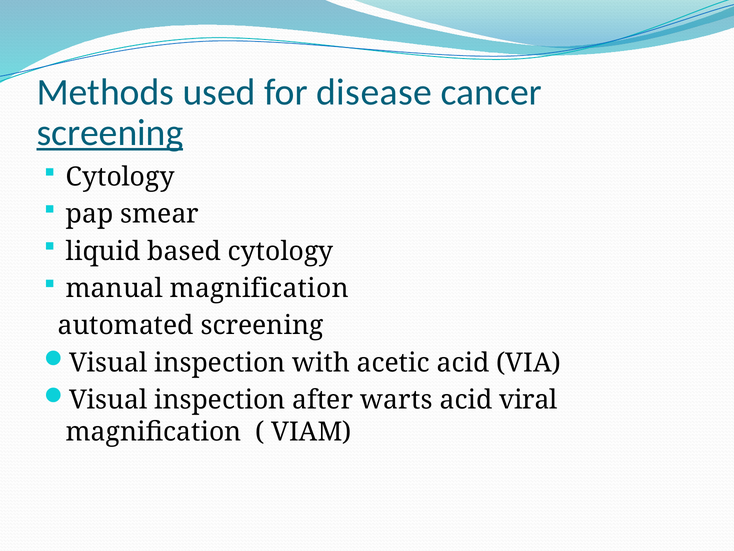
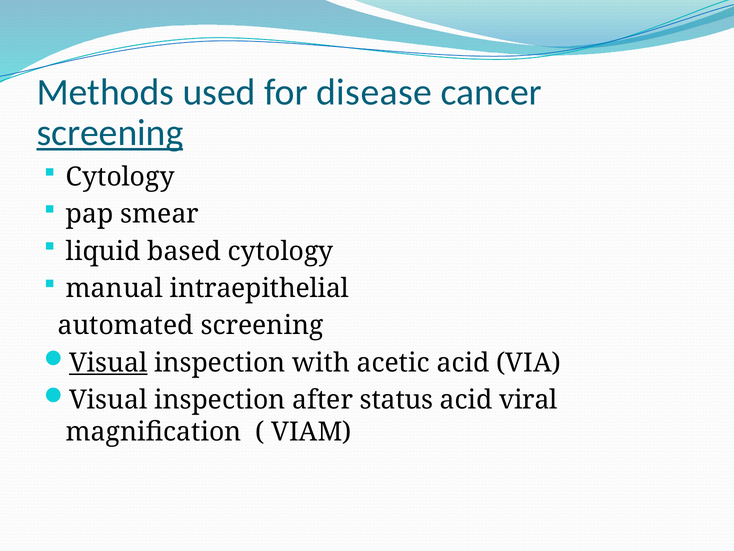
manual magnification: magnification -> intraepithelial
Visual at (108, 363) underline: none -> present
warts: warts -> status
